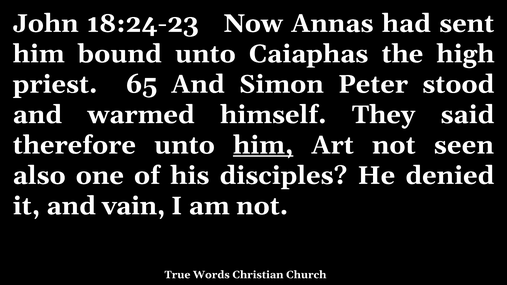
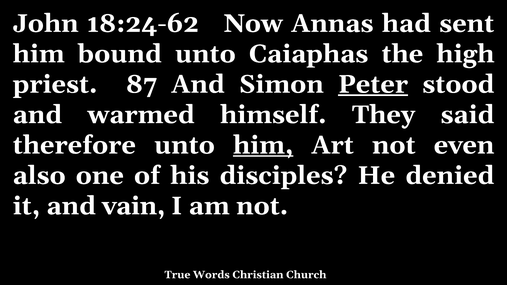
18:24-23: 18:24-23 -> 18:24-62
65: 65 -> 87
Peter underline: none -> present
seen: seen -> even
